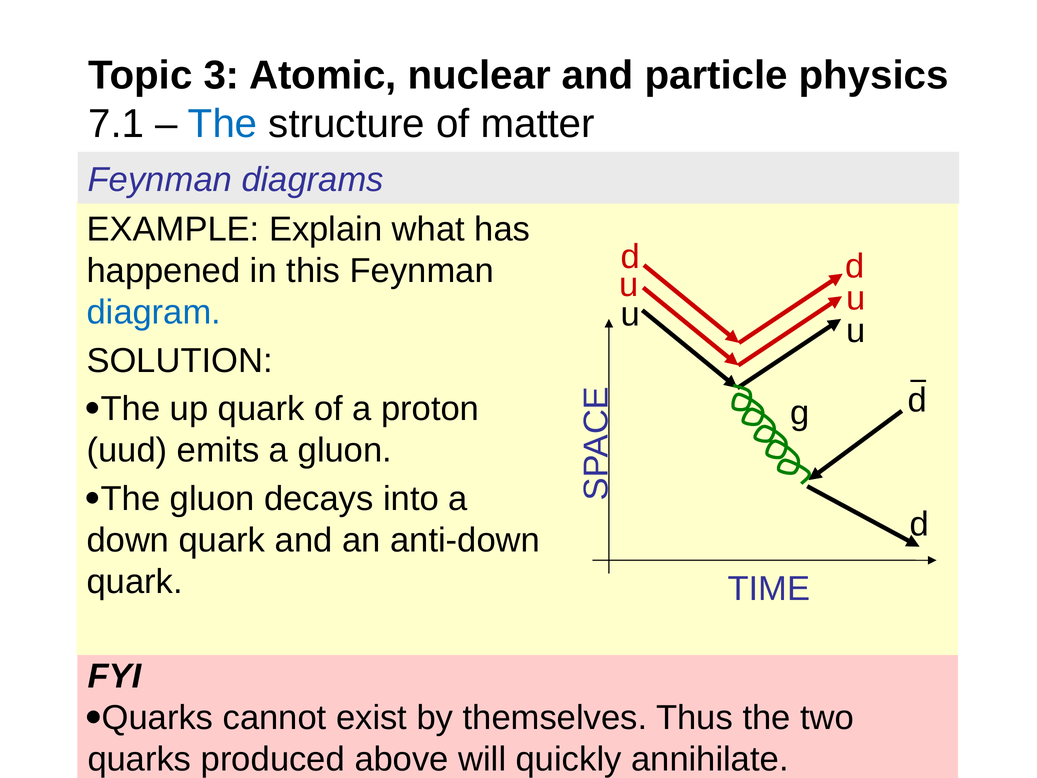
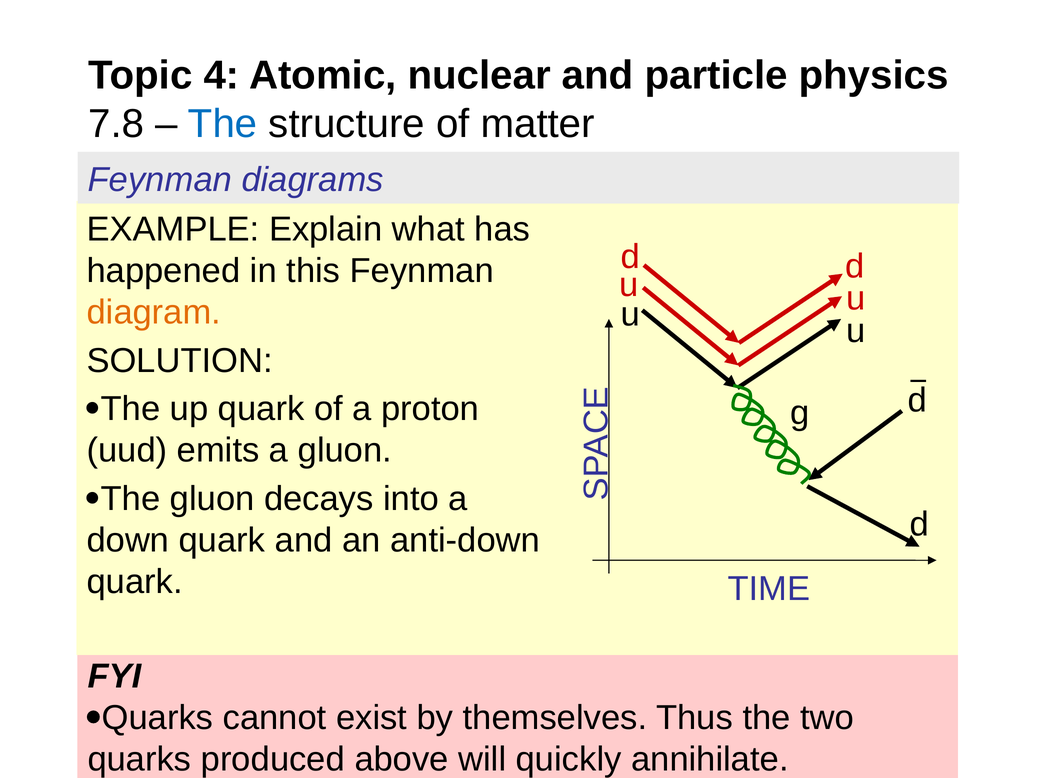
3: 3 -> 4
7.1: 7.1 -> 7.8
diagram colour: blue -> orange
